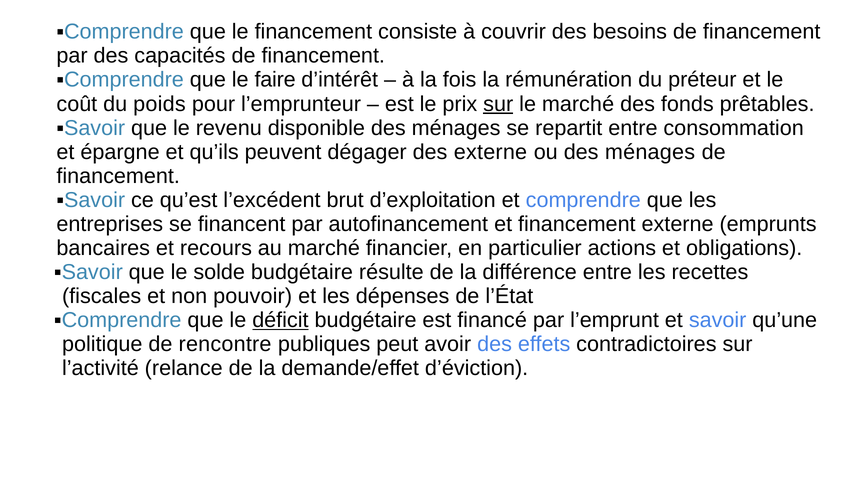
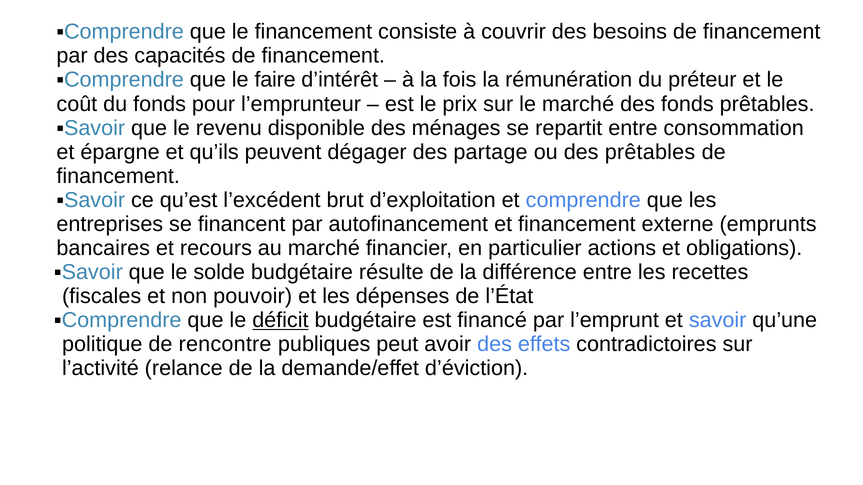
du poids: poids -> fonds
sur at (498, 104) underline: present -> none
des externe: externe -> partage
ou des ménages: ménages -> prêtables
